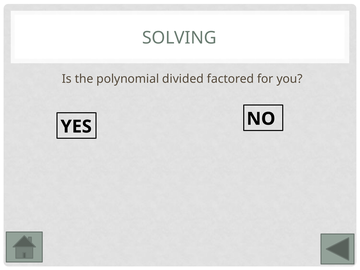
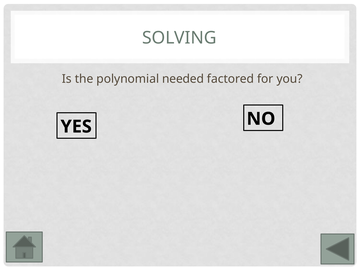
divided: divided -> needed
